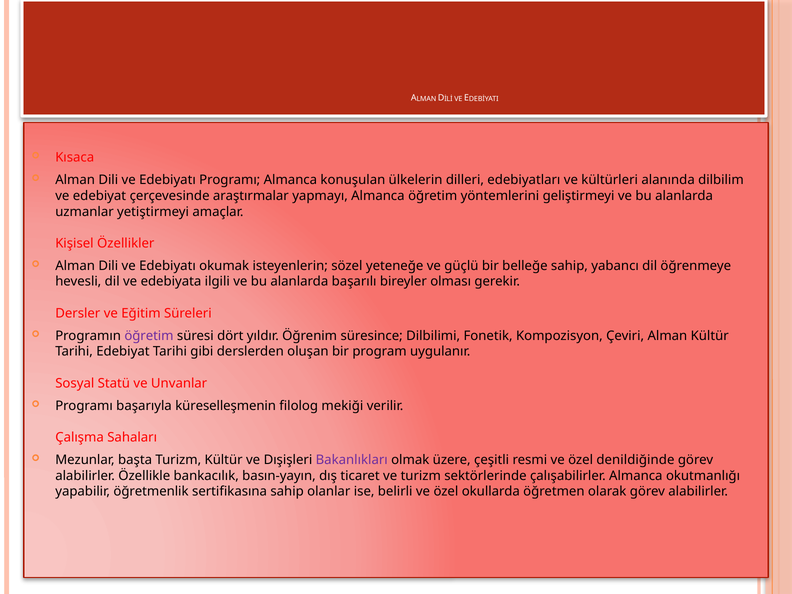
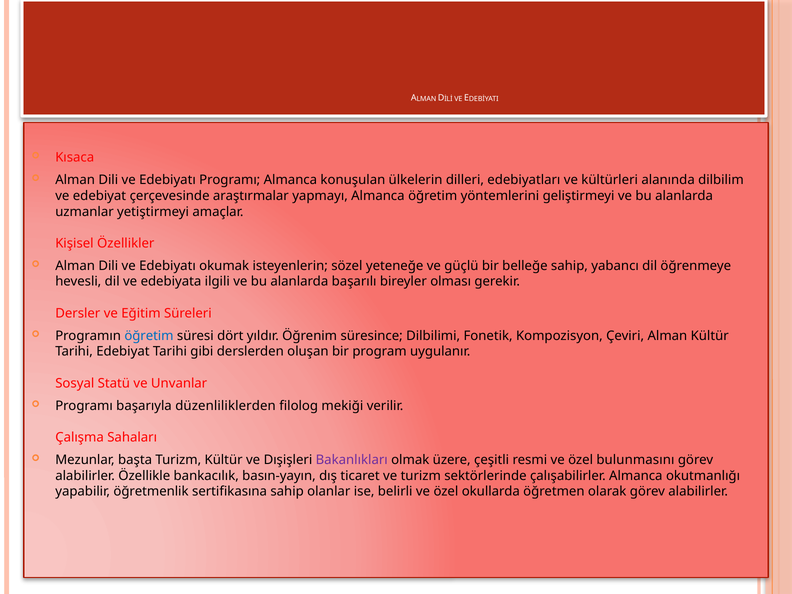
öğretim at (149, 336) colour: purple -> blue
küreselleşmenin: küreselleşmenin -> düzenliliklerden
denildiğinde: denildiğinde -> bulunmasını
